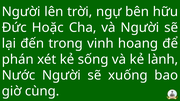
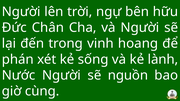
Hoặc: Hoặc -> Chân
xuống: xuống -> nguồn
